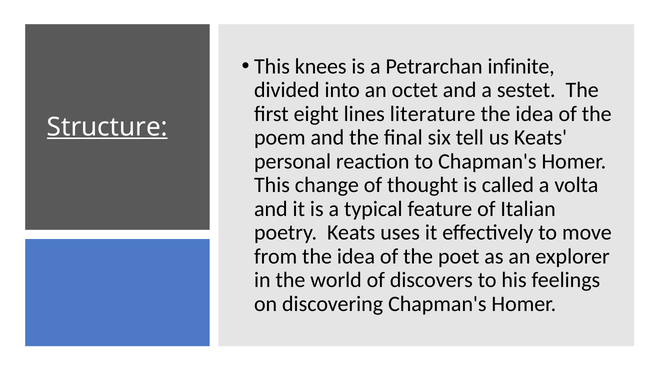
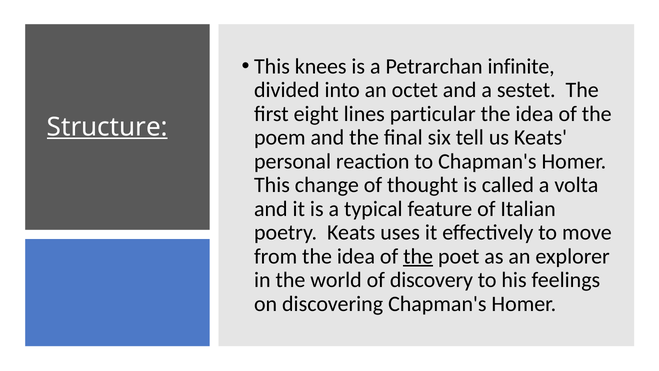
literature: literature -> particular
the at (418, 256) underline: none -> present
discovers: discovers -> discovery
